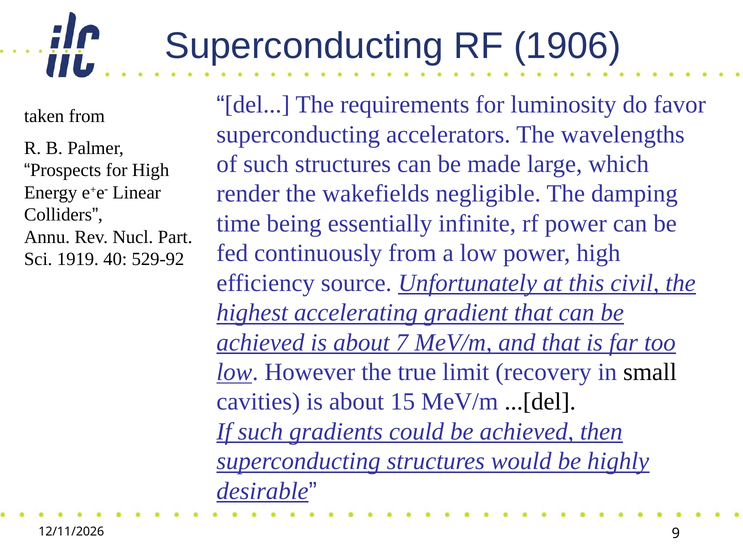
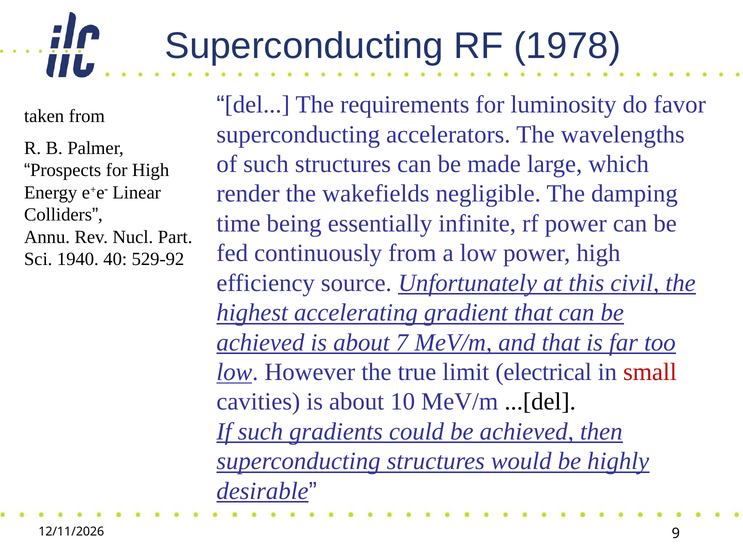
1906: 1906 -> 1978
1919: 1919 -> 1940
recovery: recovery -> electrical
small colour: black -> red
15: 15 -> 10
